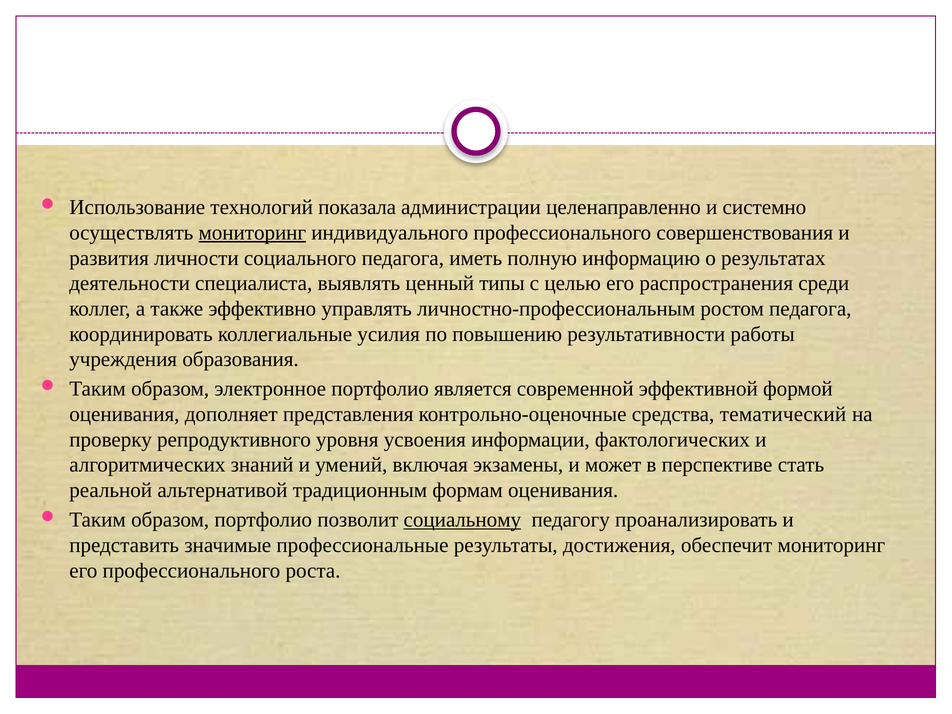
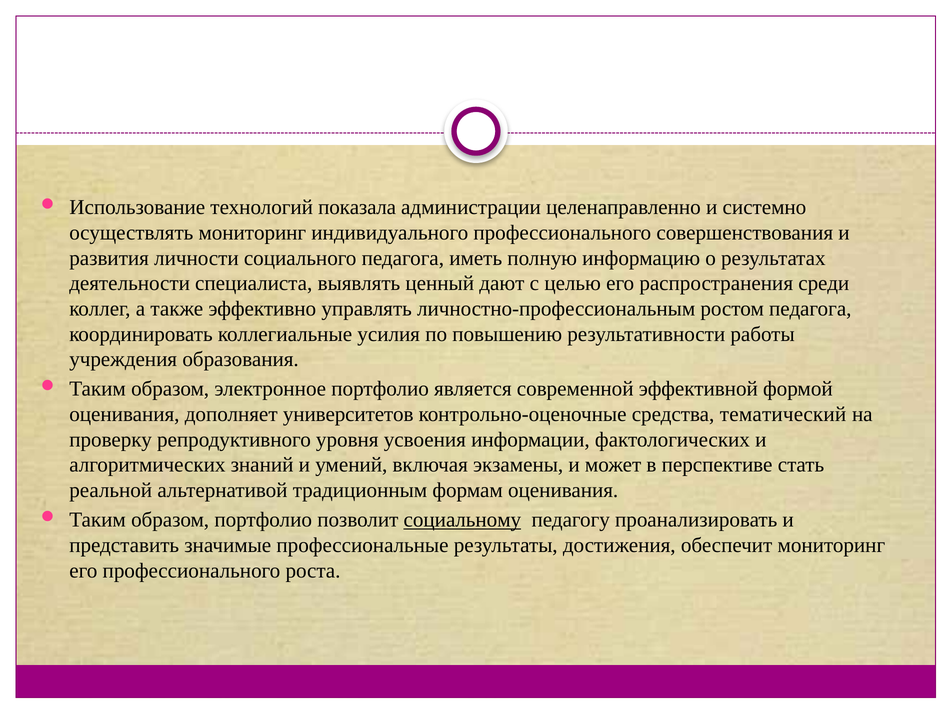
мониторинг at (252, 233) underline: present -> none
типы: типы -> дают
представления: представления -> университетов
